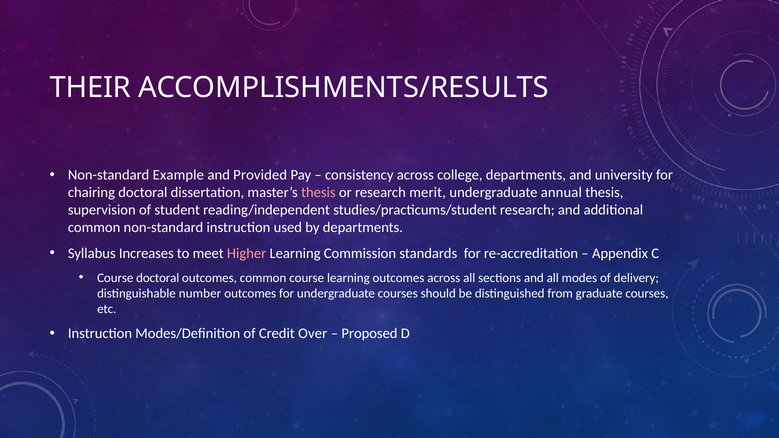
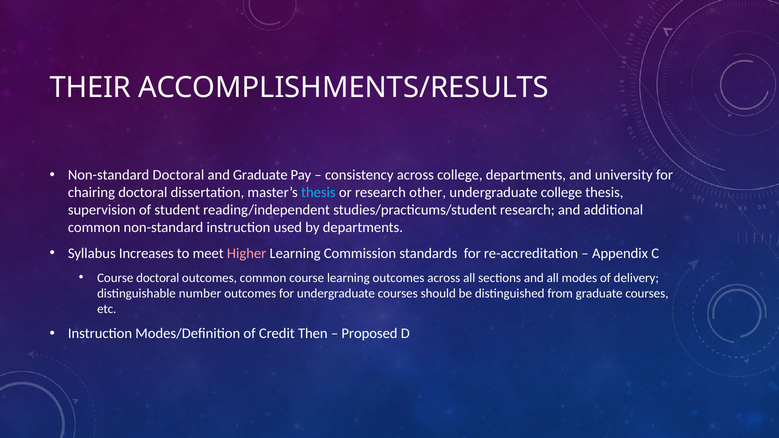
Non-standard Example: Example -> Doctoral
and Provided: Provided -> Graduate
thesis at (318, 193) colour: pink -> light blue
merit: merit -> other
undergraduate annual: annual -> college
Over: Over -> Then
